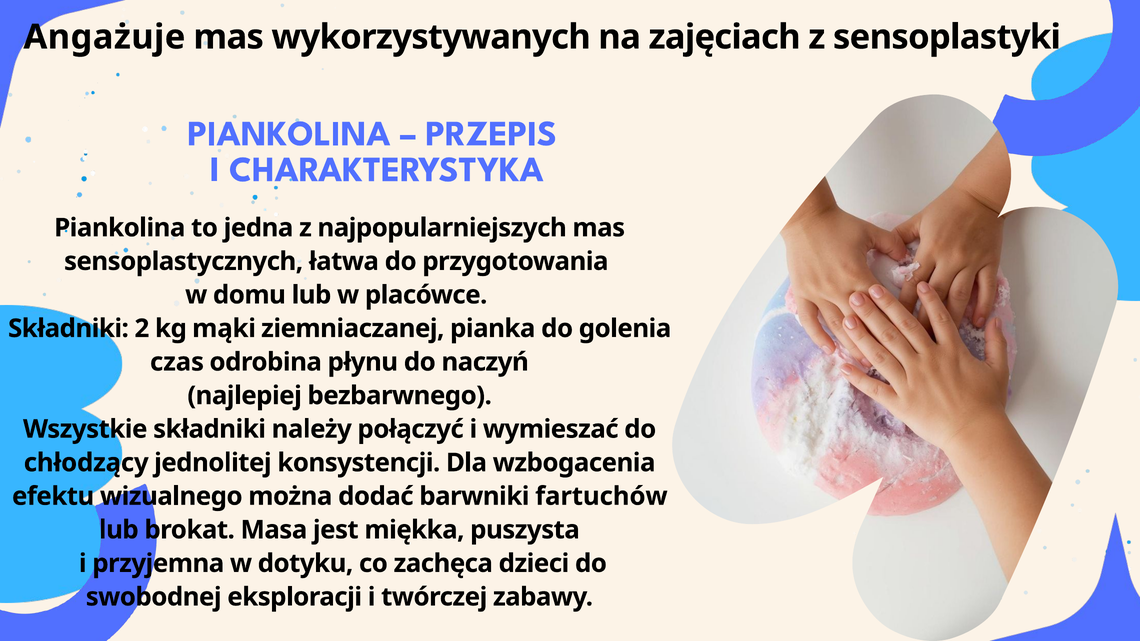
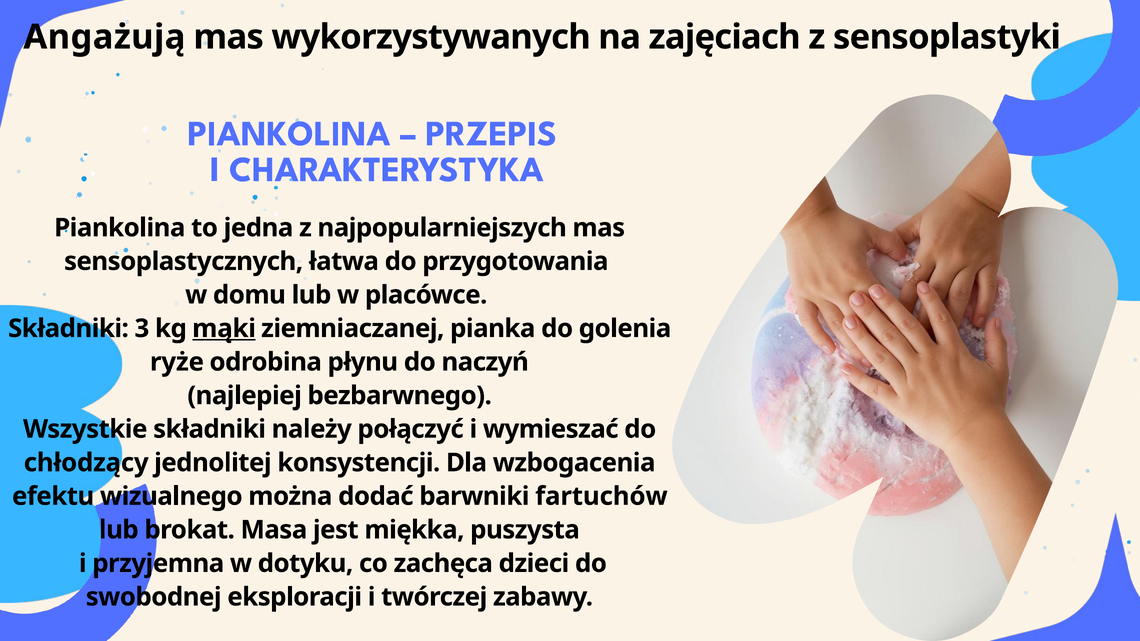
Angażuje: Angażuje -> Angażują
2: 2 -> 3
mąki underline: none -> present
czas: czas -> ryże
